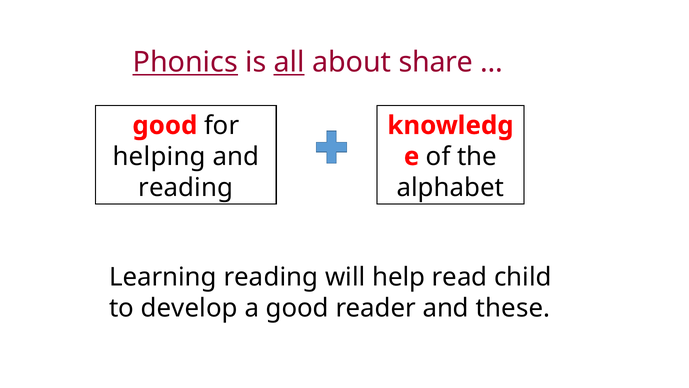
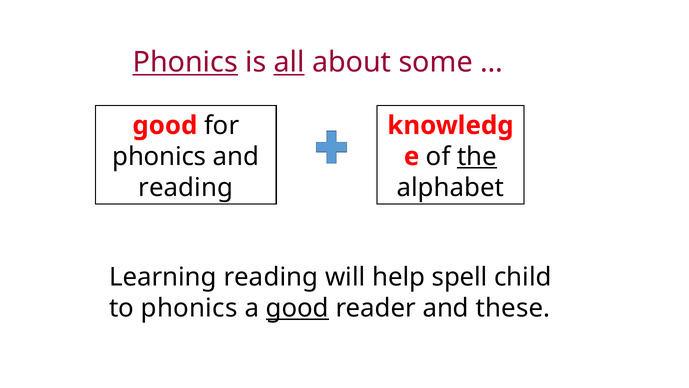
share: share -> some
helping at (159, 156): helping -> phonics
the underline: none -> present
read: read -> spell
to develop: develop -> phonics
good at (297, 308) underline: none -> present
